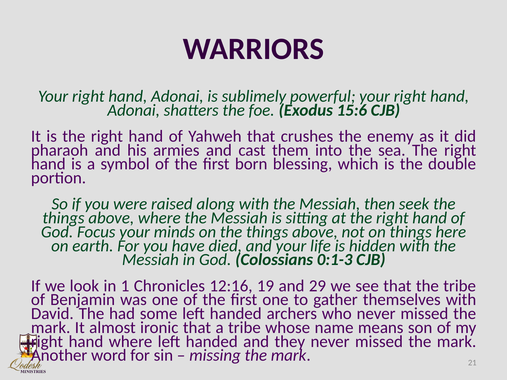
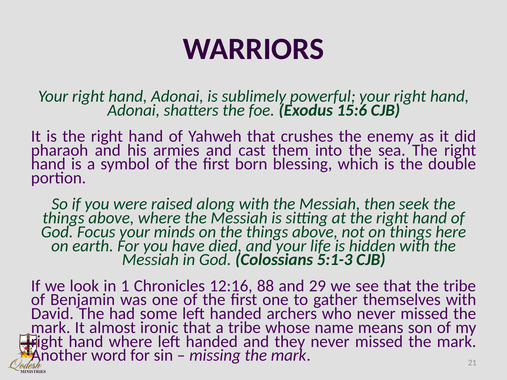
0:1-3: 0:1-3 -> 5:1-3
19: 19 -> 88
